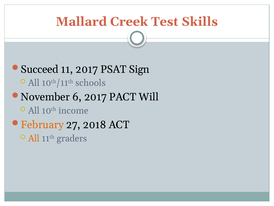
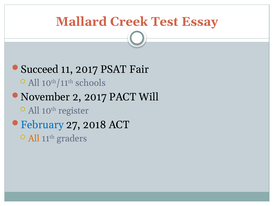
Skills: Skills -> Essay
Sign: Sign -> Fair
6: 6 -> 2
income: income -> register
February colour: orange -> blue
